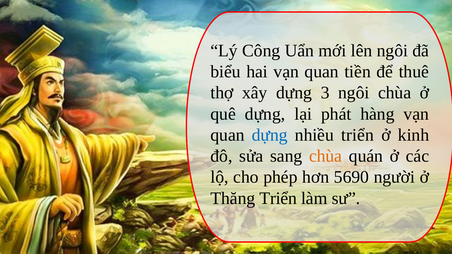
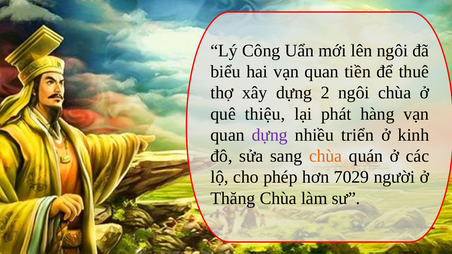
3: 3 -> 2
quê dựng: dựng -> thiệu
dựng at (270, 135) colour: blue -> purple
5690: 5690 -> 7029
Thăng Triển: Triển -> Chùa
